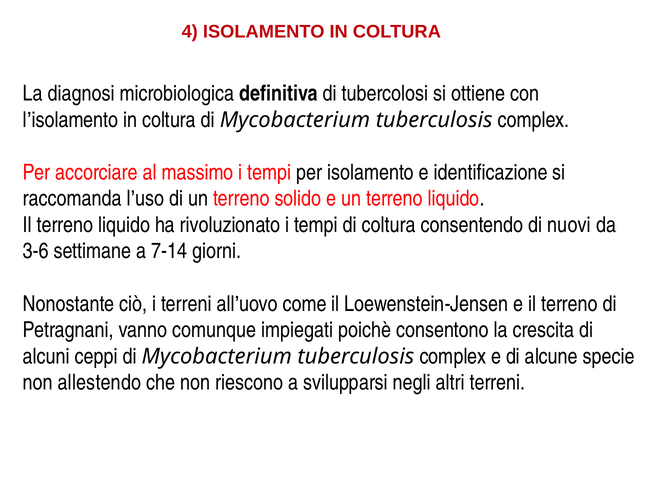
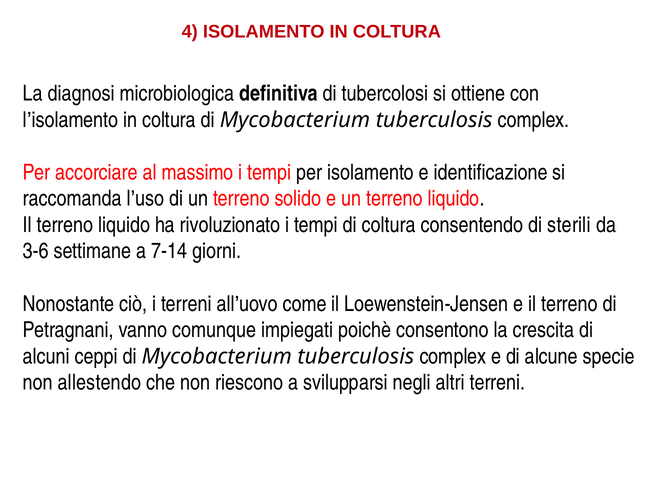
nuovi: nuovi -> sterili
